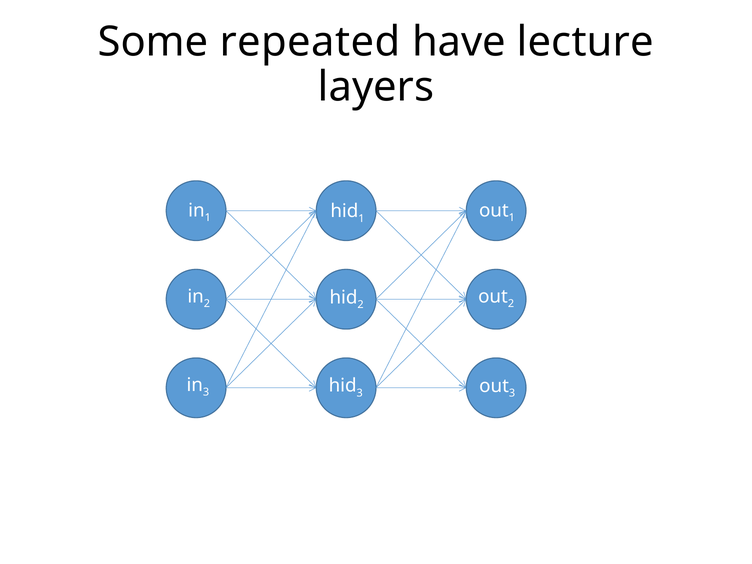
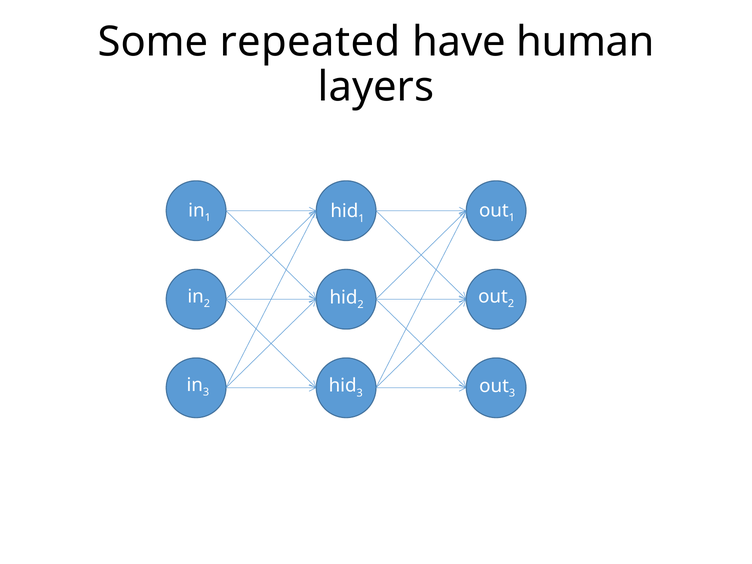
lecture: lecture -> human
